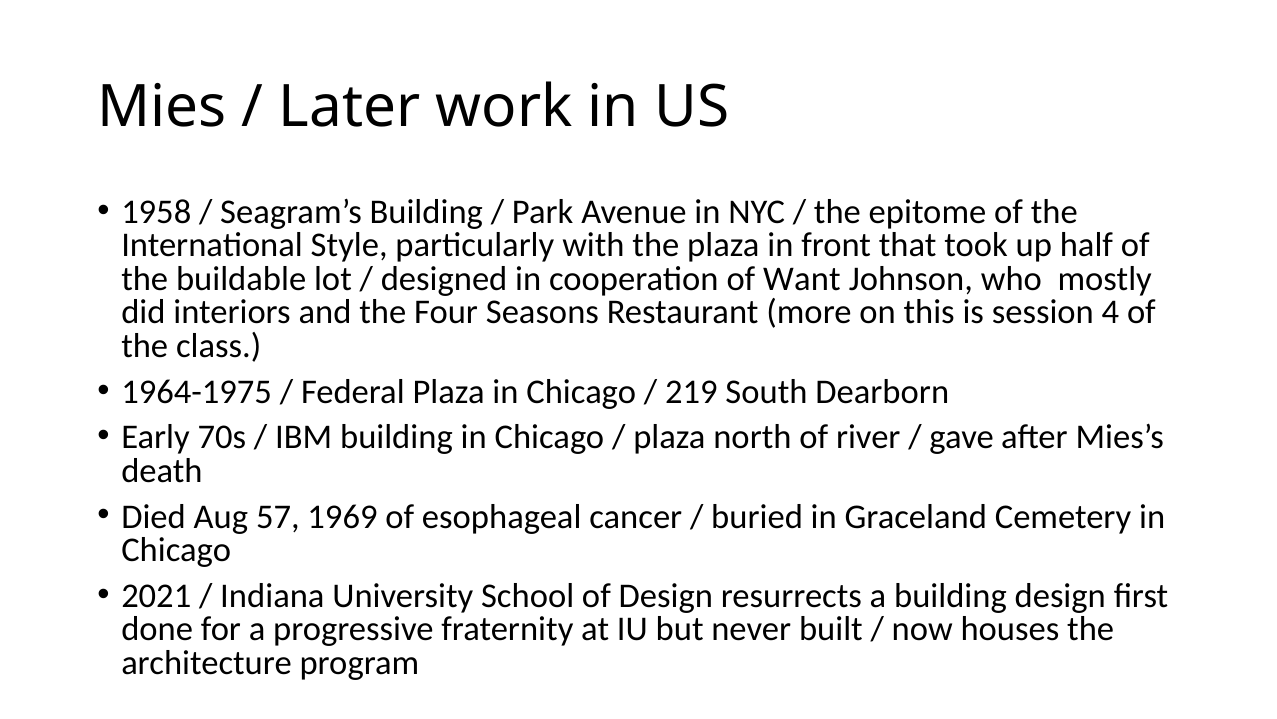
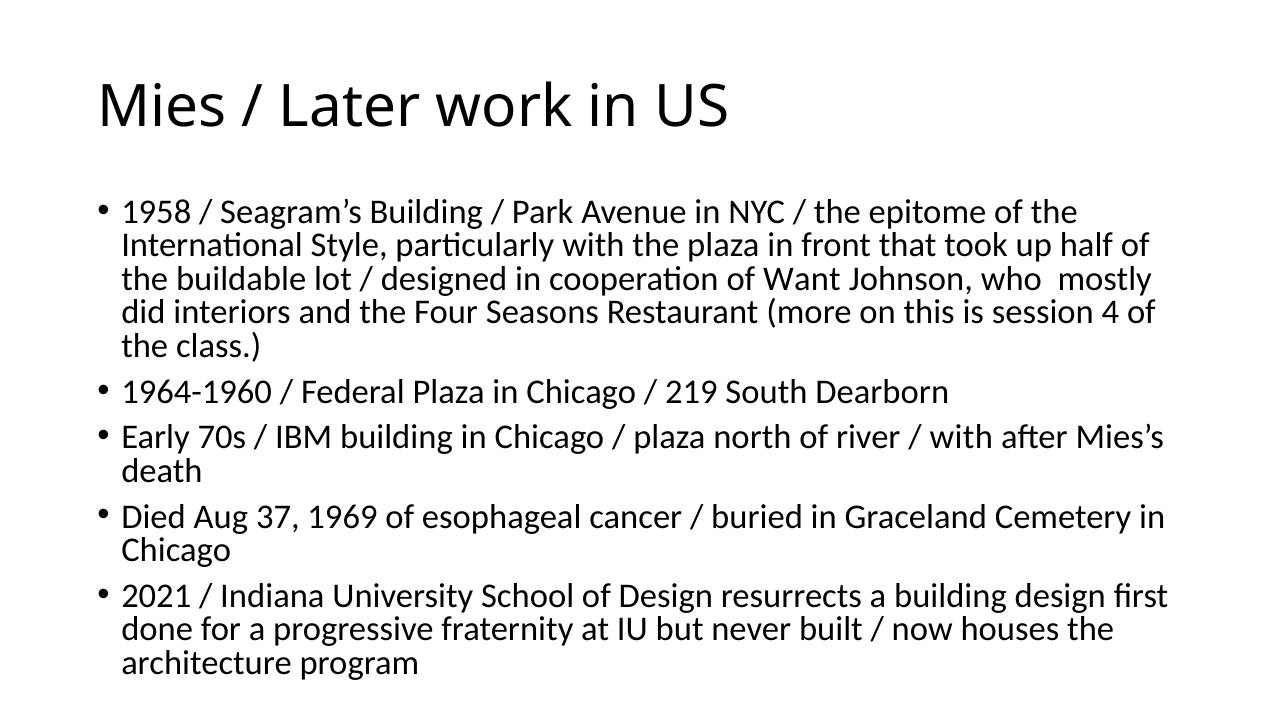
1964-1975: 1964-1975 -> 1964-1960
gave at (962, 437): gave -> with
57: 57 -> 37
